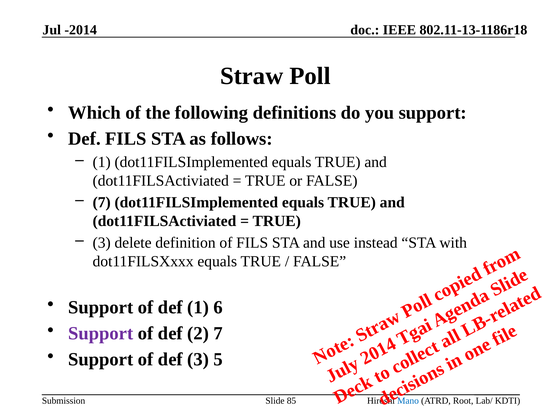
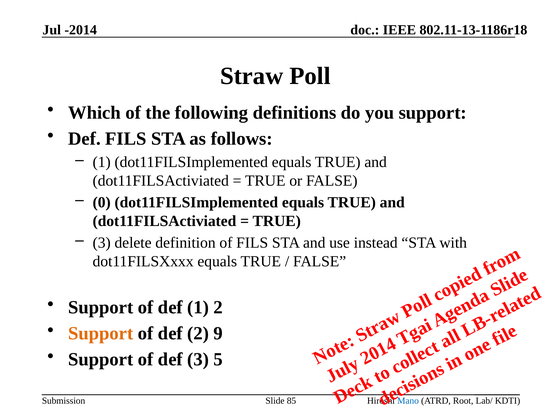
7 at (102, 202): 7 -> 0
1 6: 6 -> 2
Support at (101, 333) colour: purple -> orange
2 7: 7 -> 9
